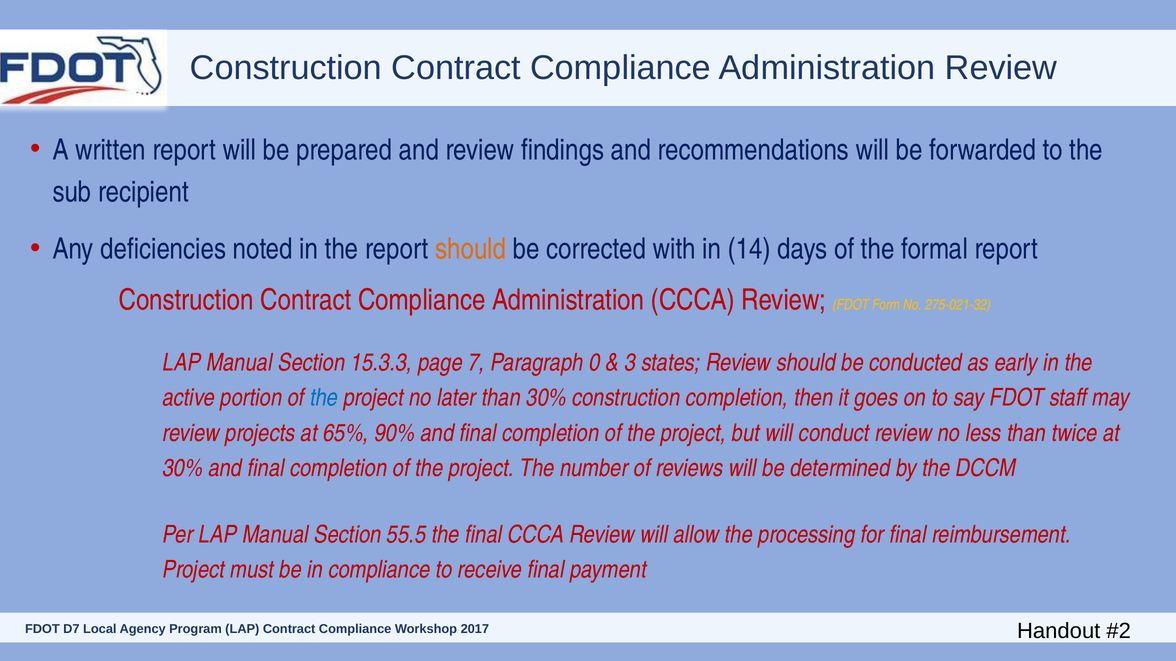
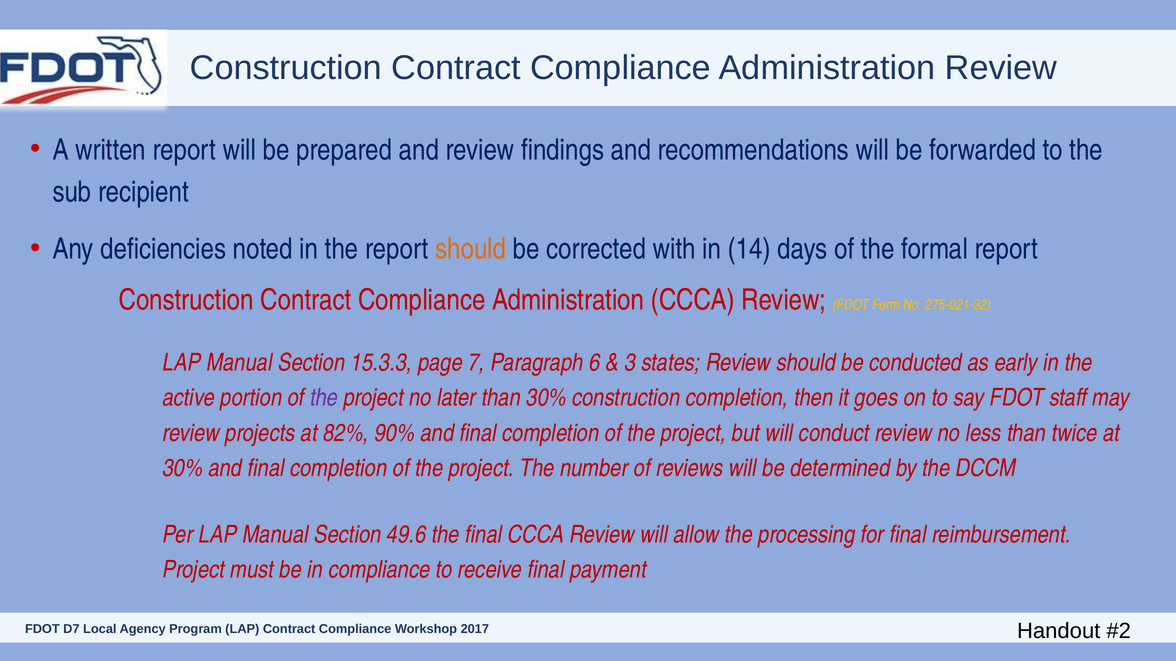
0: 0 -> 6
the at (324, 398) colour: blue -> purple
65%: 65% -> 82%
55.5: 55.5 -> 49.6
